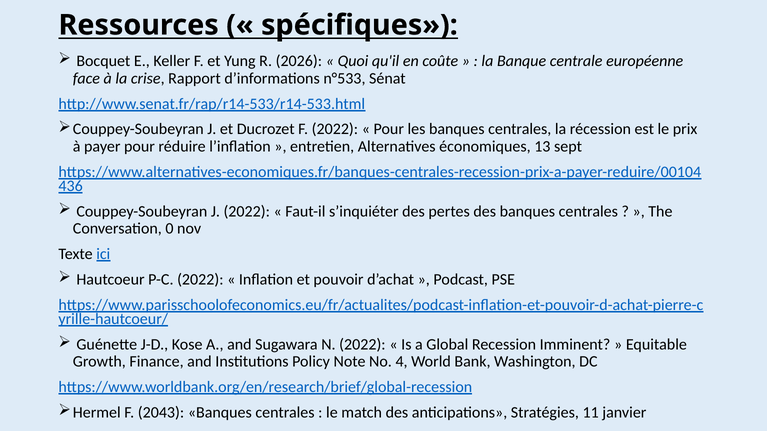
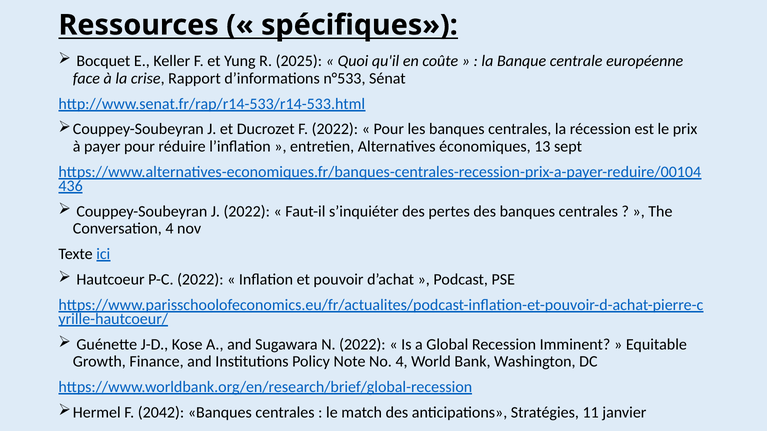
2026: 2026 -> 2025
Conversation 0: 0 -> 4
2043: 2043 -> 2042
